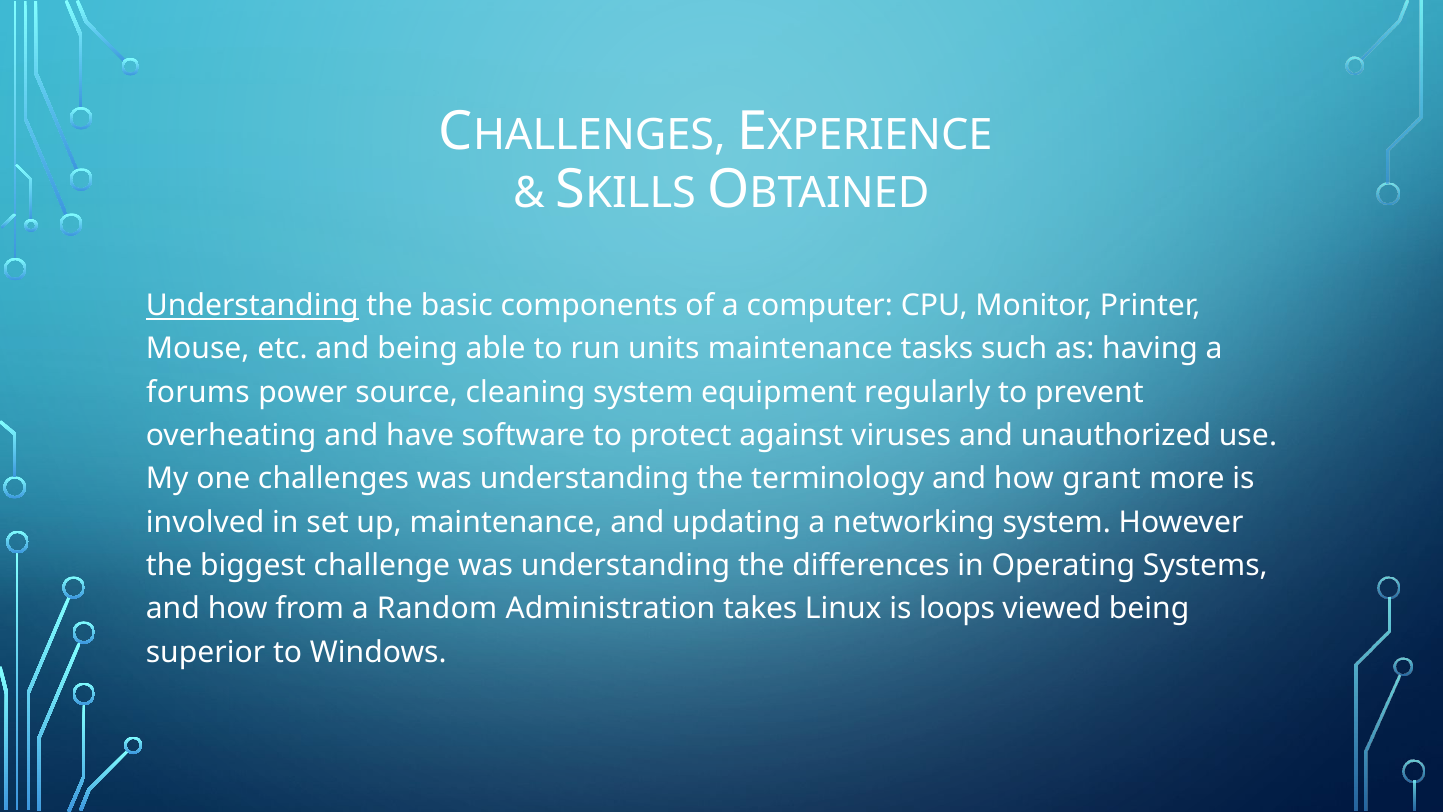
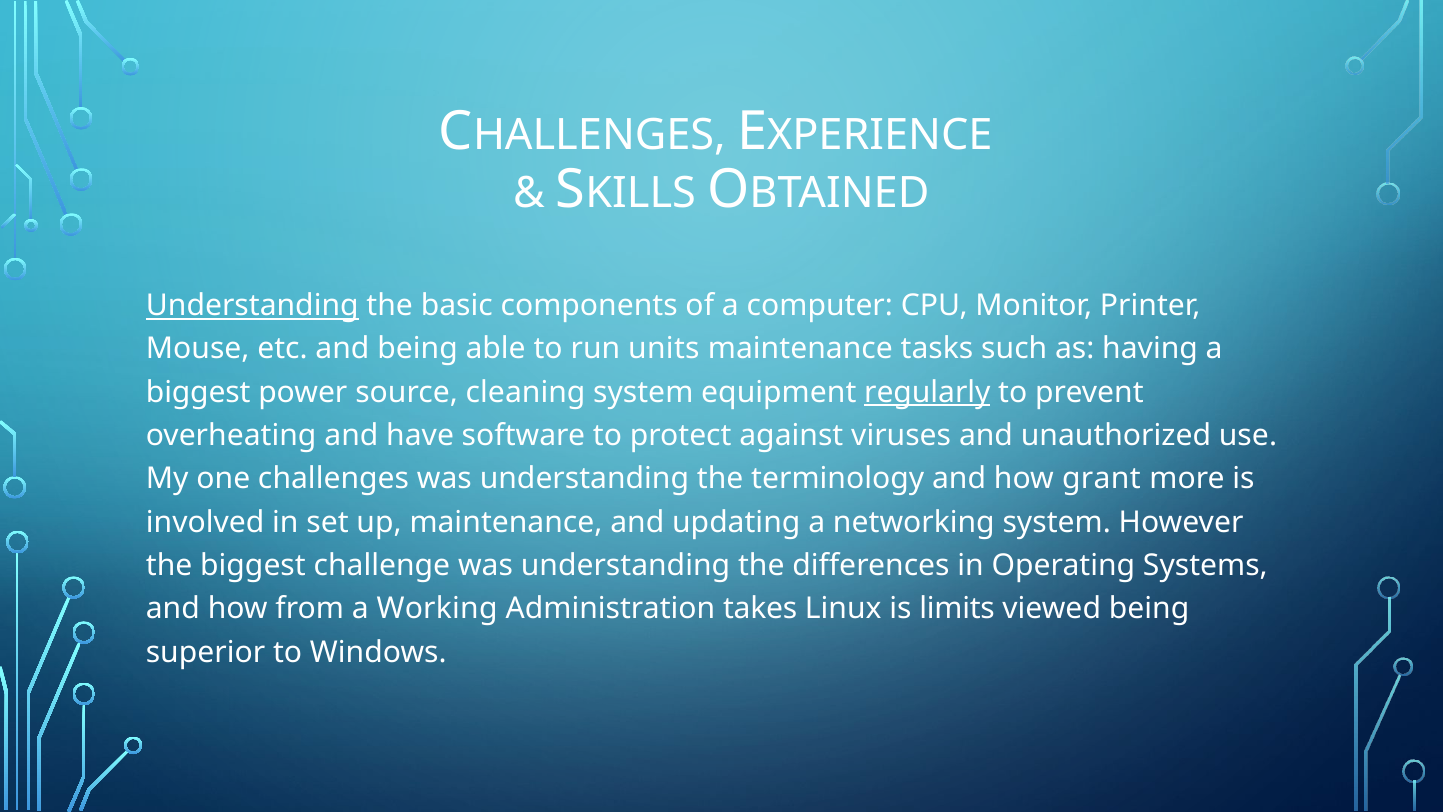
forums at (198, 392): forums -> biggest
regularly underline: none -> present
Random: Random -> Working
loops: loops -> limits
